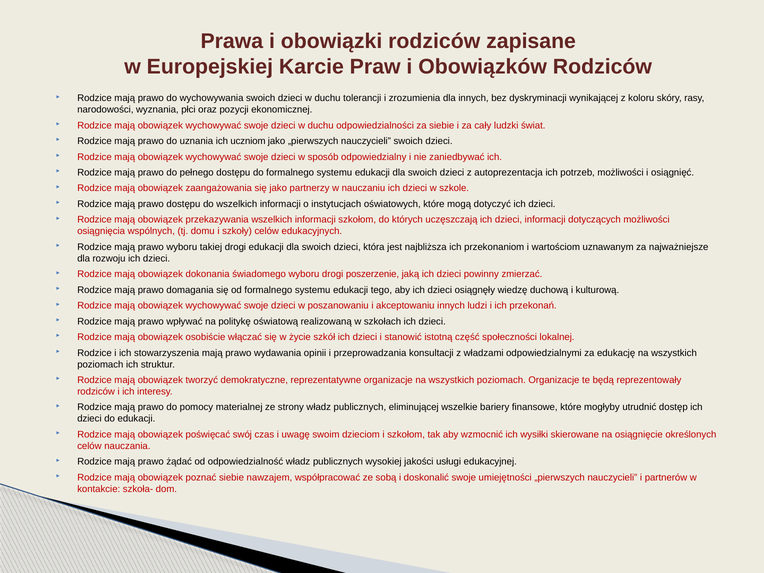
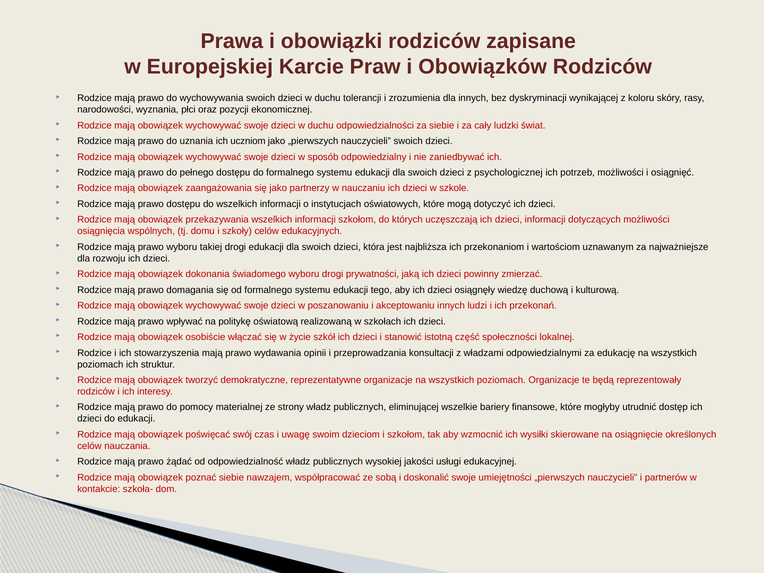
autoprezentacja: autoprezentacja -> psychologicznej
poszerzenie: poszerzenie -> prywatności
